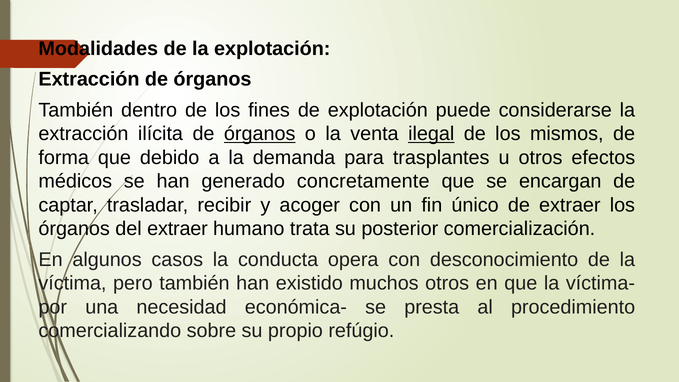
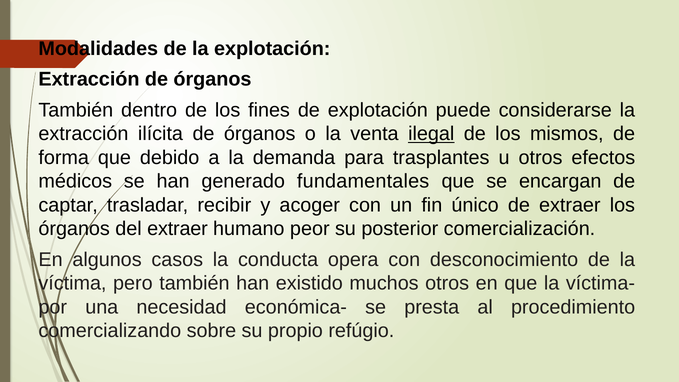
órganos at (260, 134) underline: present -> none
concretamente: concretamente -> fundamentales
trata: trata -> peor
